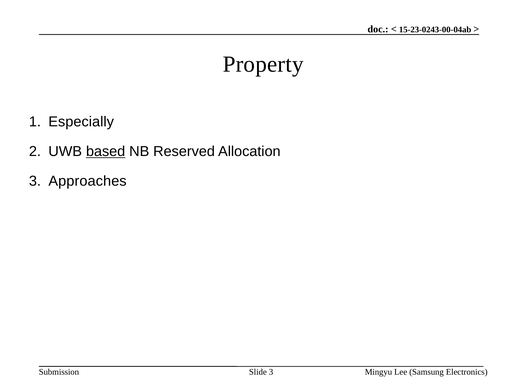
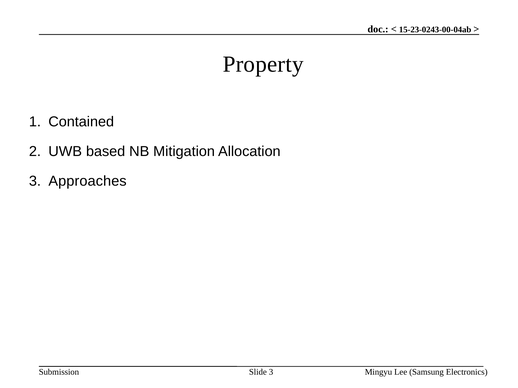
Especially: Especially -> Contained
based underline: present -> none
Reserved: Reserved -> Mitigation
